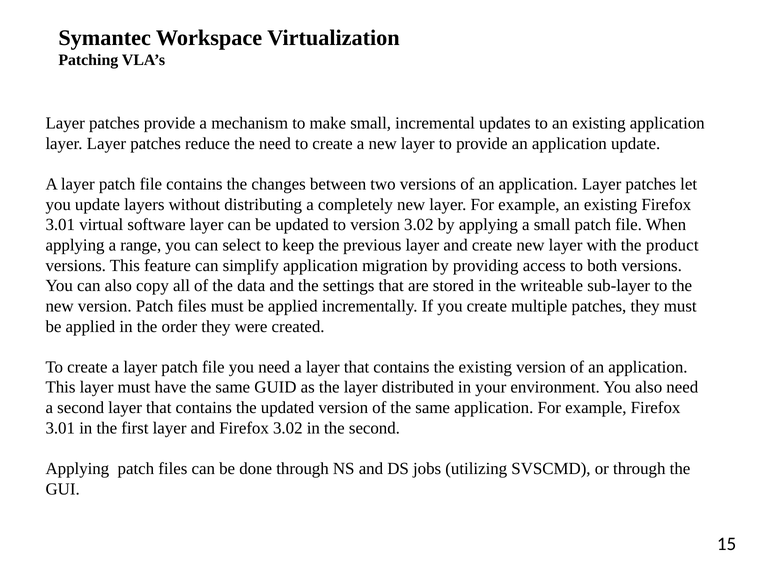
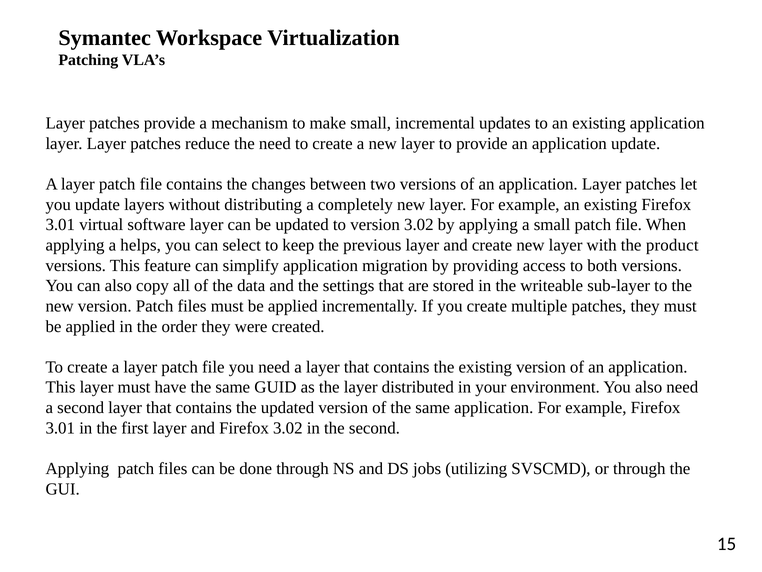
range: range -> helps
